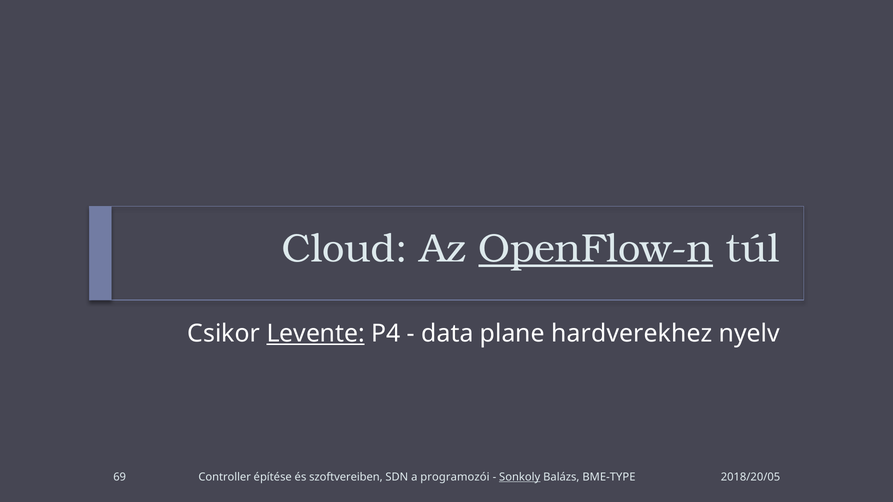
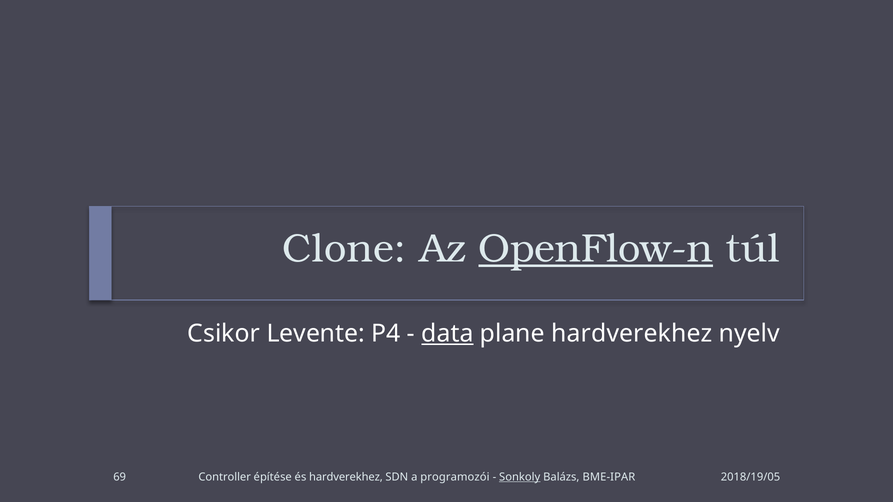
Cloud: Cloud -> Clone
Levente underline: present -> none
data underline: none -> present
és szoftvereiben: szoftvereiben -> hardverekhez
BME-TYPE: BME-TYPE -> BME-IPAR
2018/20/05: 2018/20/05 -> 2018/19/05
